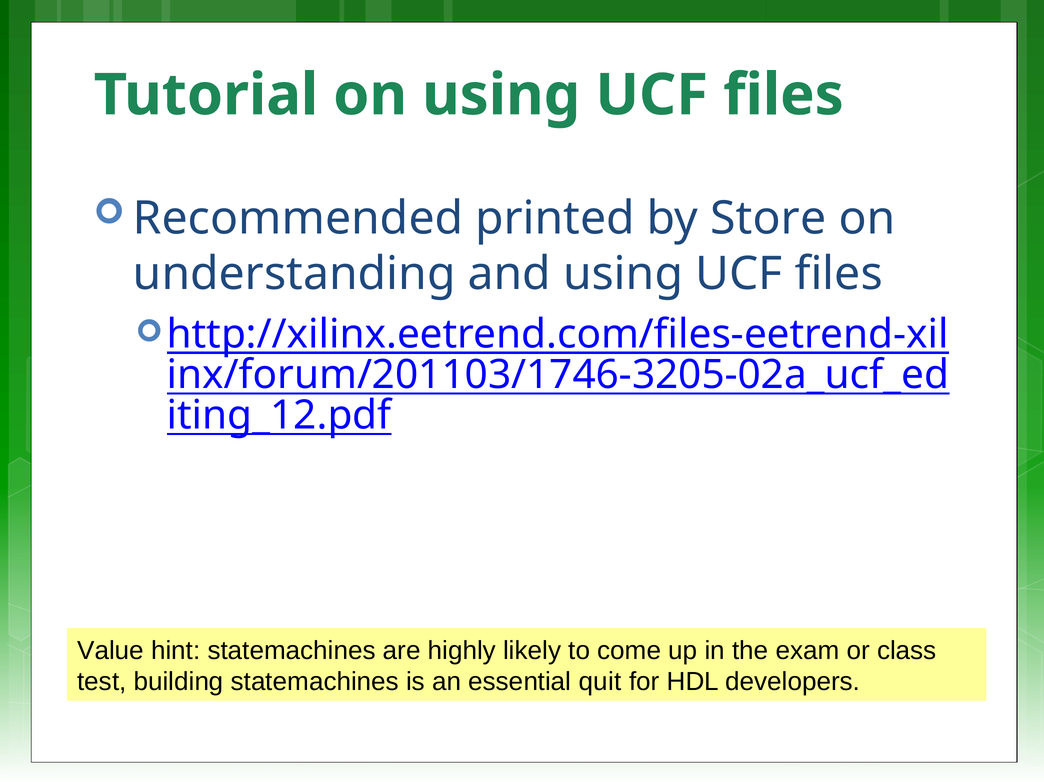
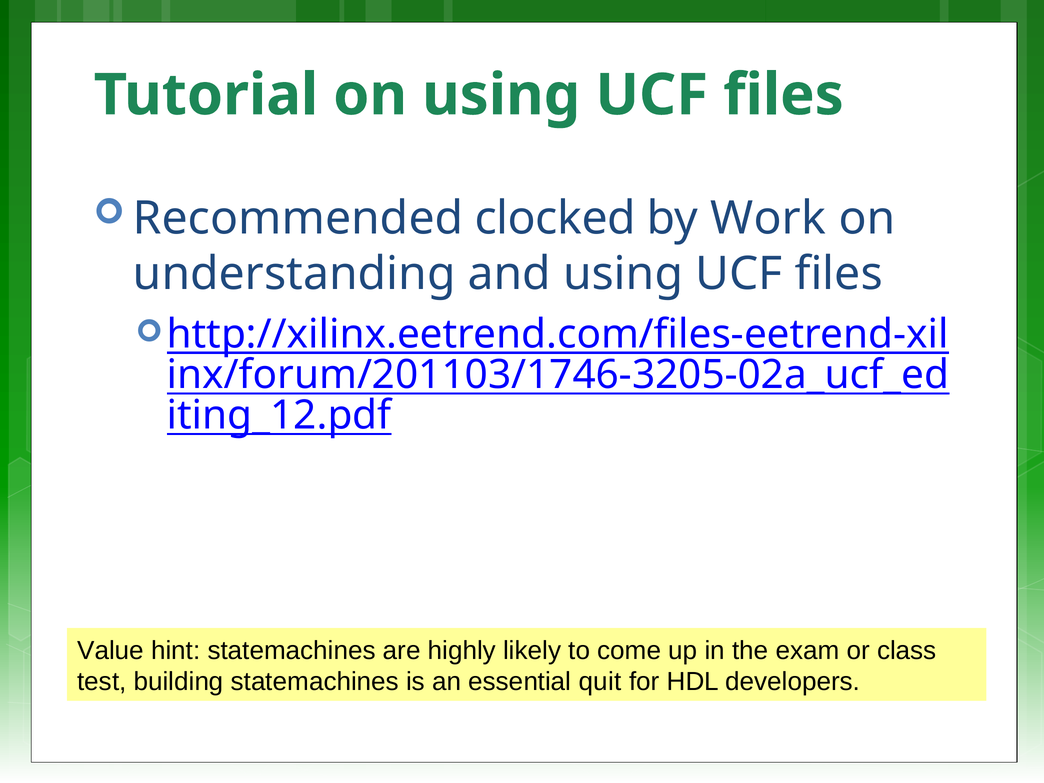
printed: printed -> clocked
Store: Store -> Work
